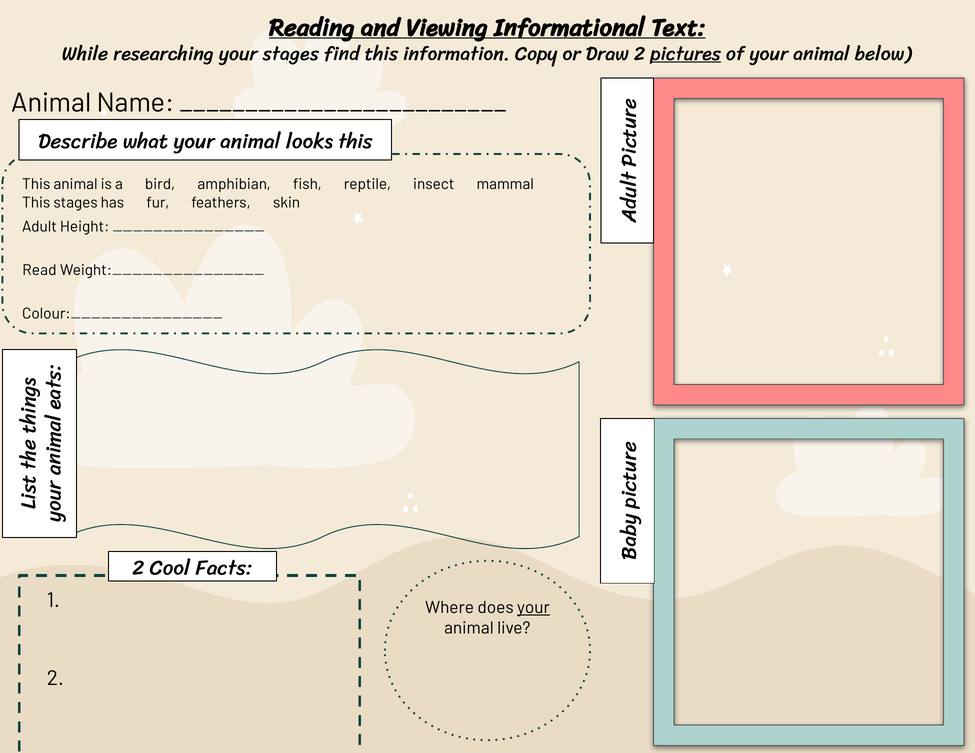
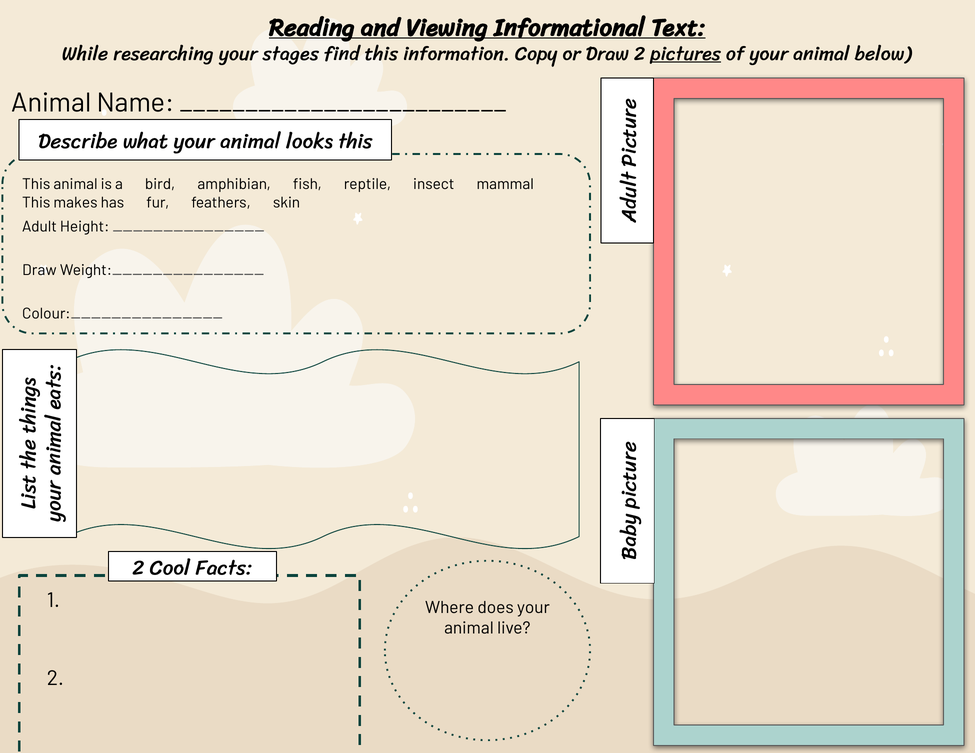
This stages: stages -> makes
Read at (39, 270): Read -> Draw
your at (533, 608) underline: present -> none
